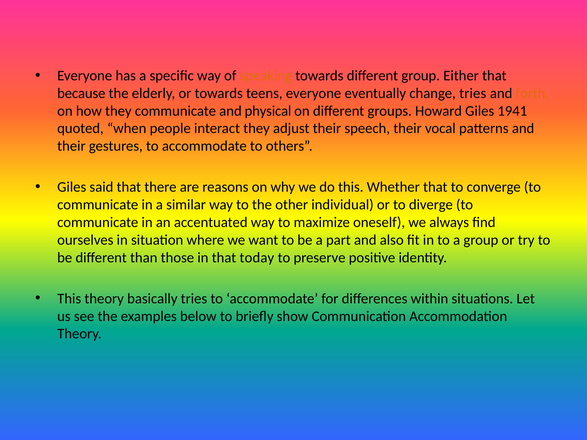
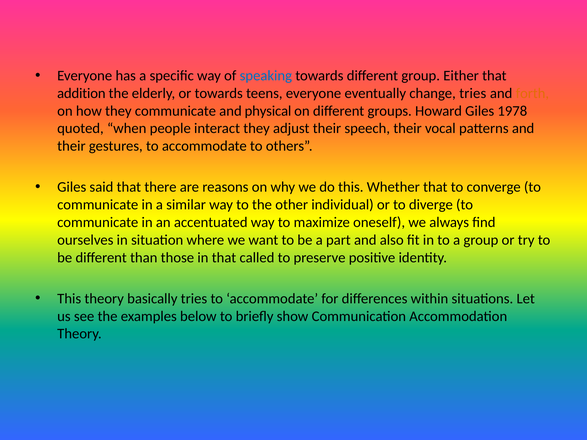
speaking colour: orange -> blue
because: because -> addition
1941: 1941 -> 1978
today: today -> called
